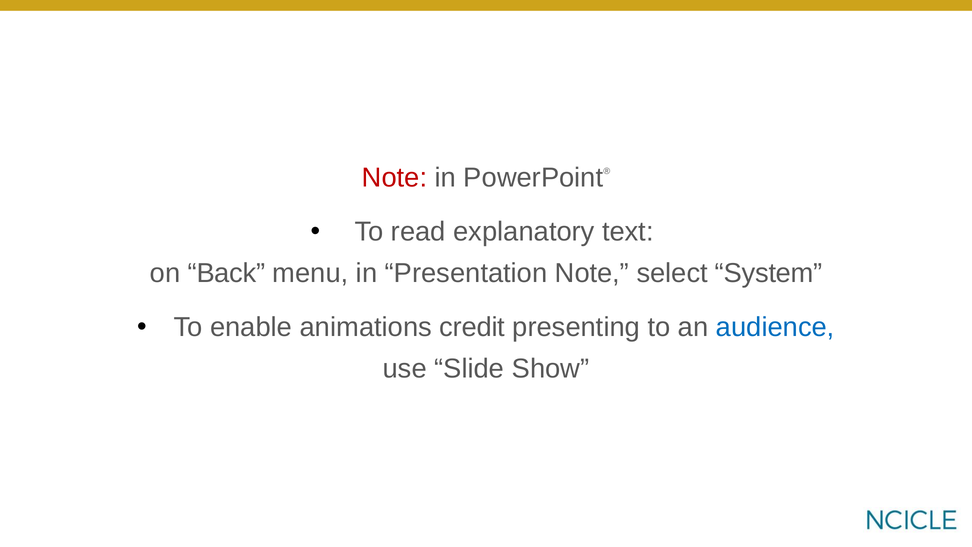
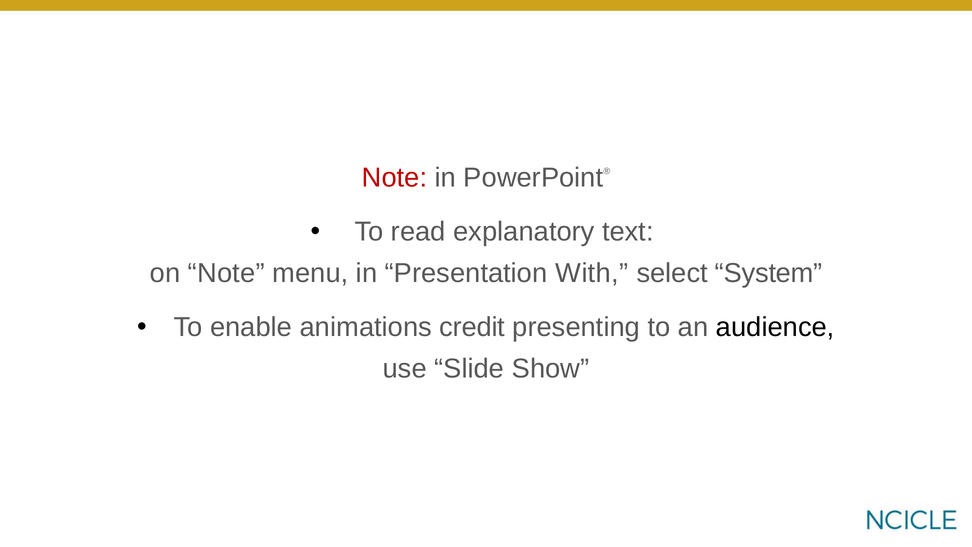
on Back: Back -> Note
Presentation Note: Note -> With
audience colour: blue -> black
